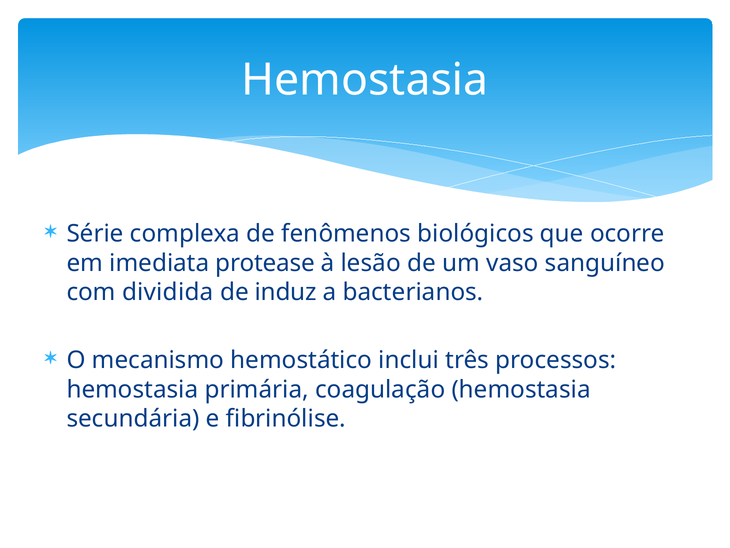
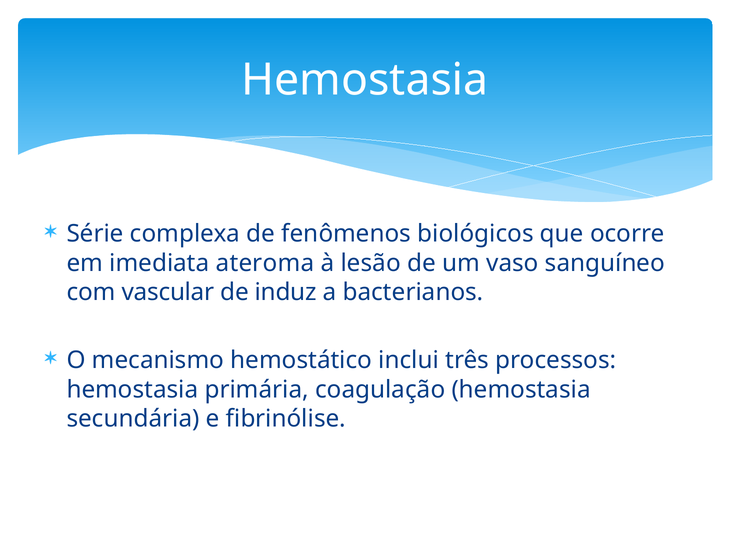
protease: protease -> ateroma
dividida: dividida -> vascular
